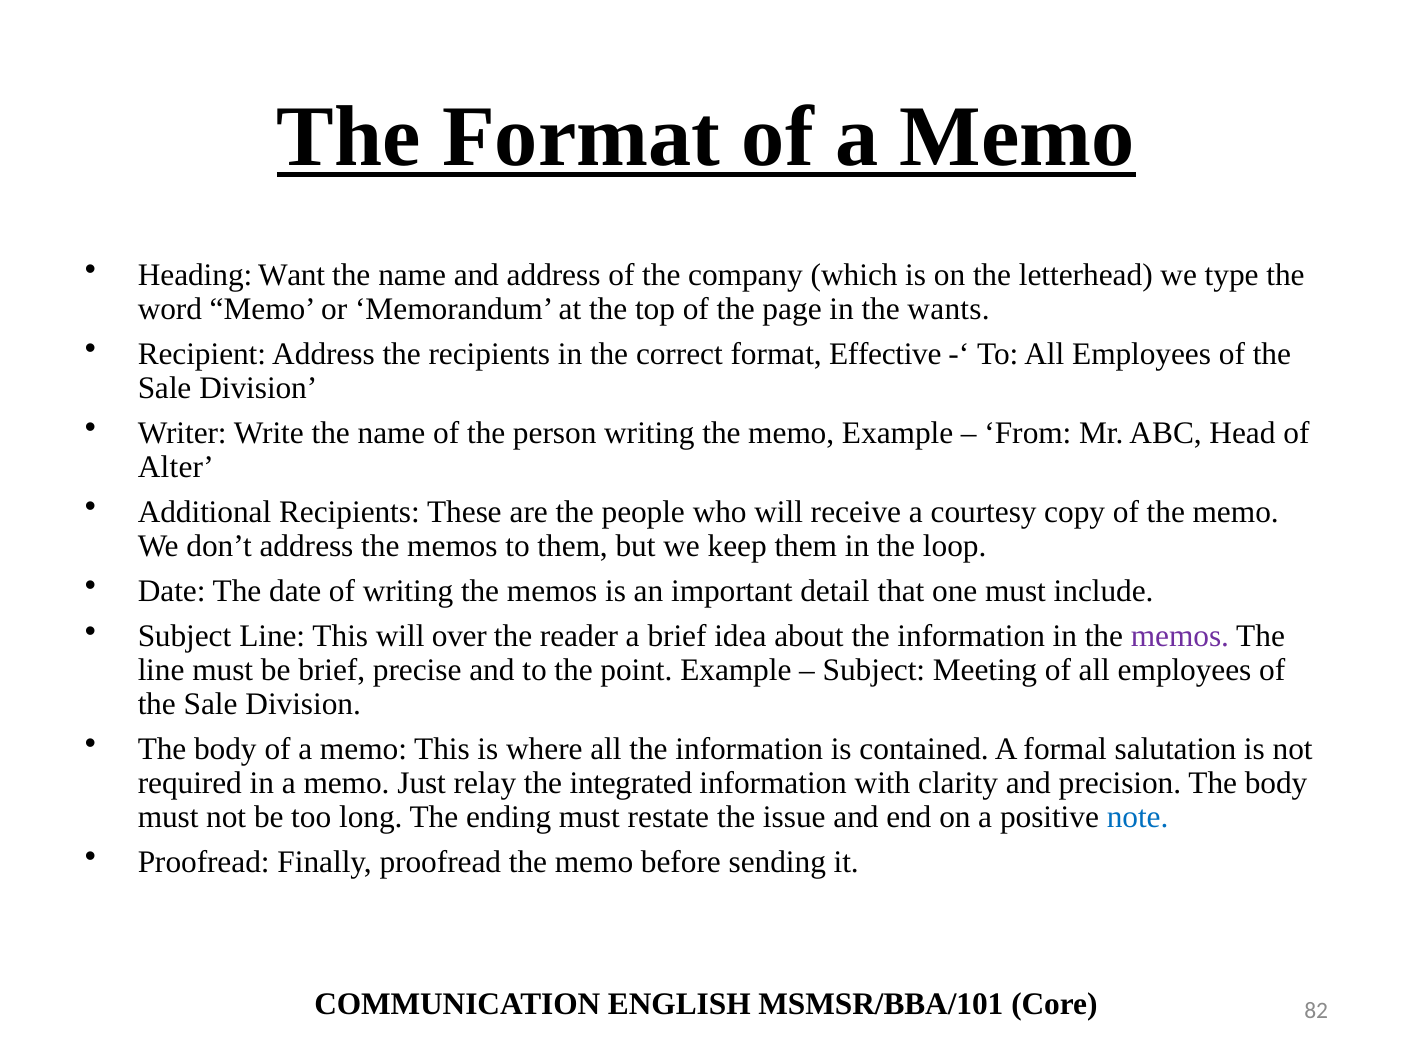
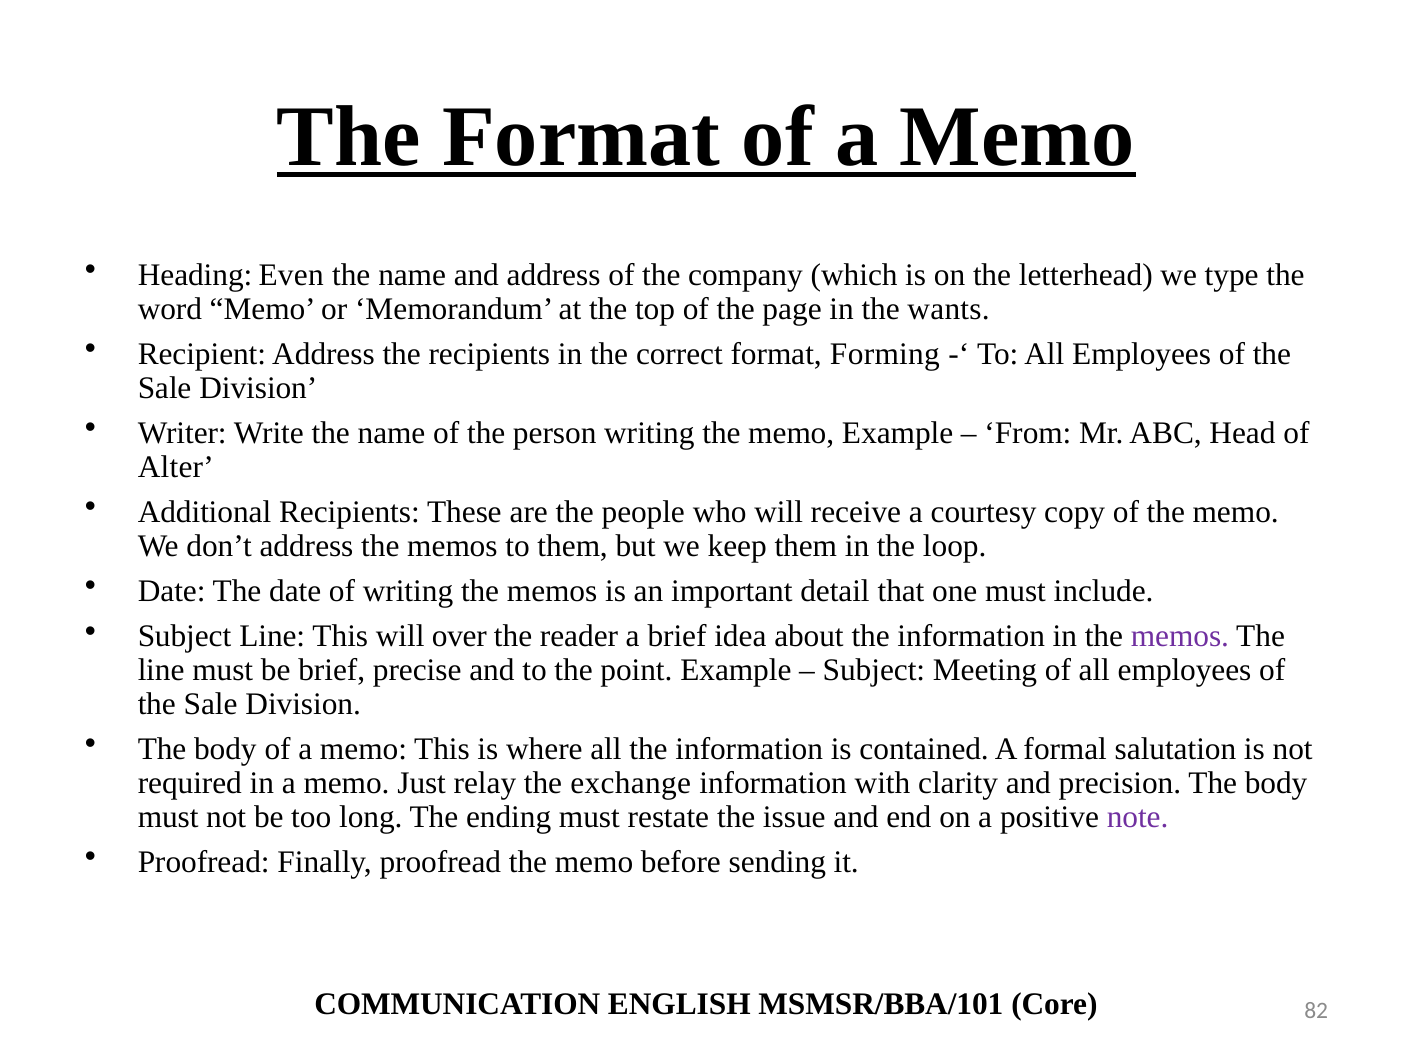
Want: Want -> Even
Effective: Effective -> Forming
integrated: integrated -> exchange
note colour: blue -> purple
